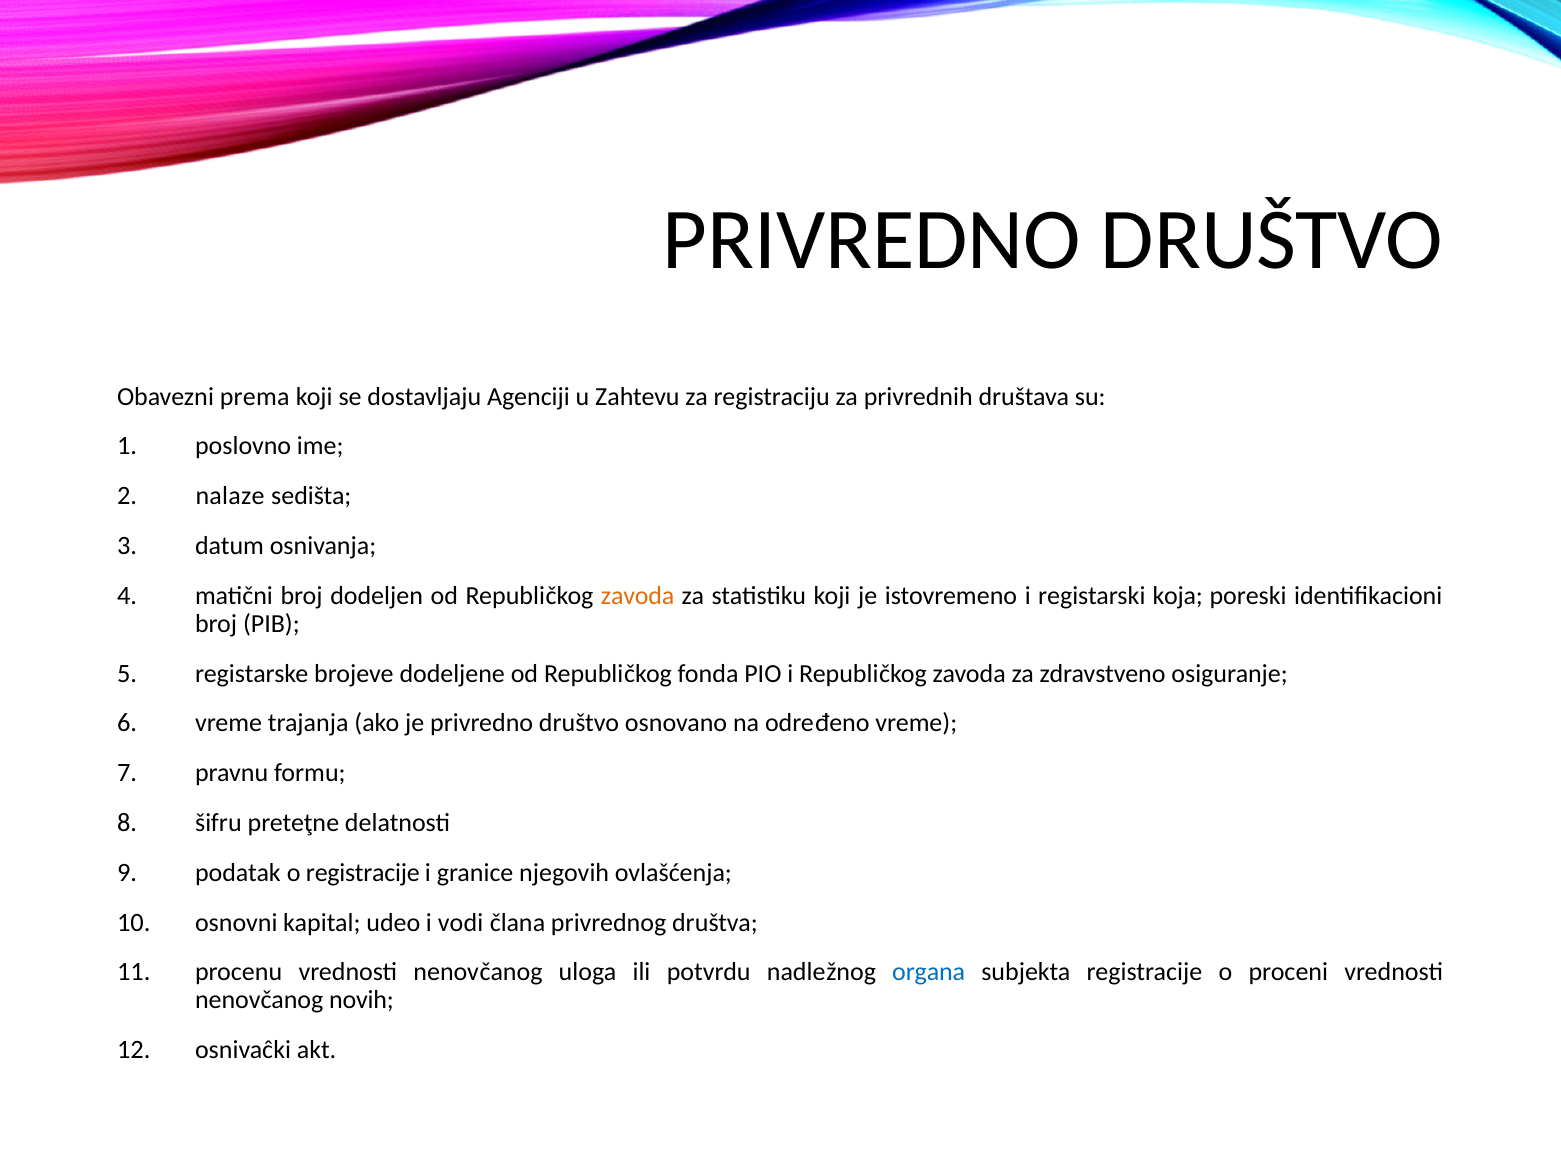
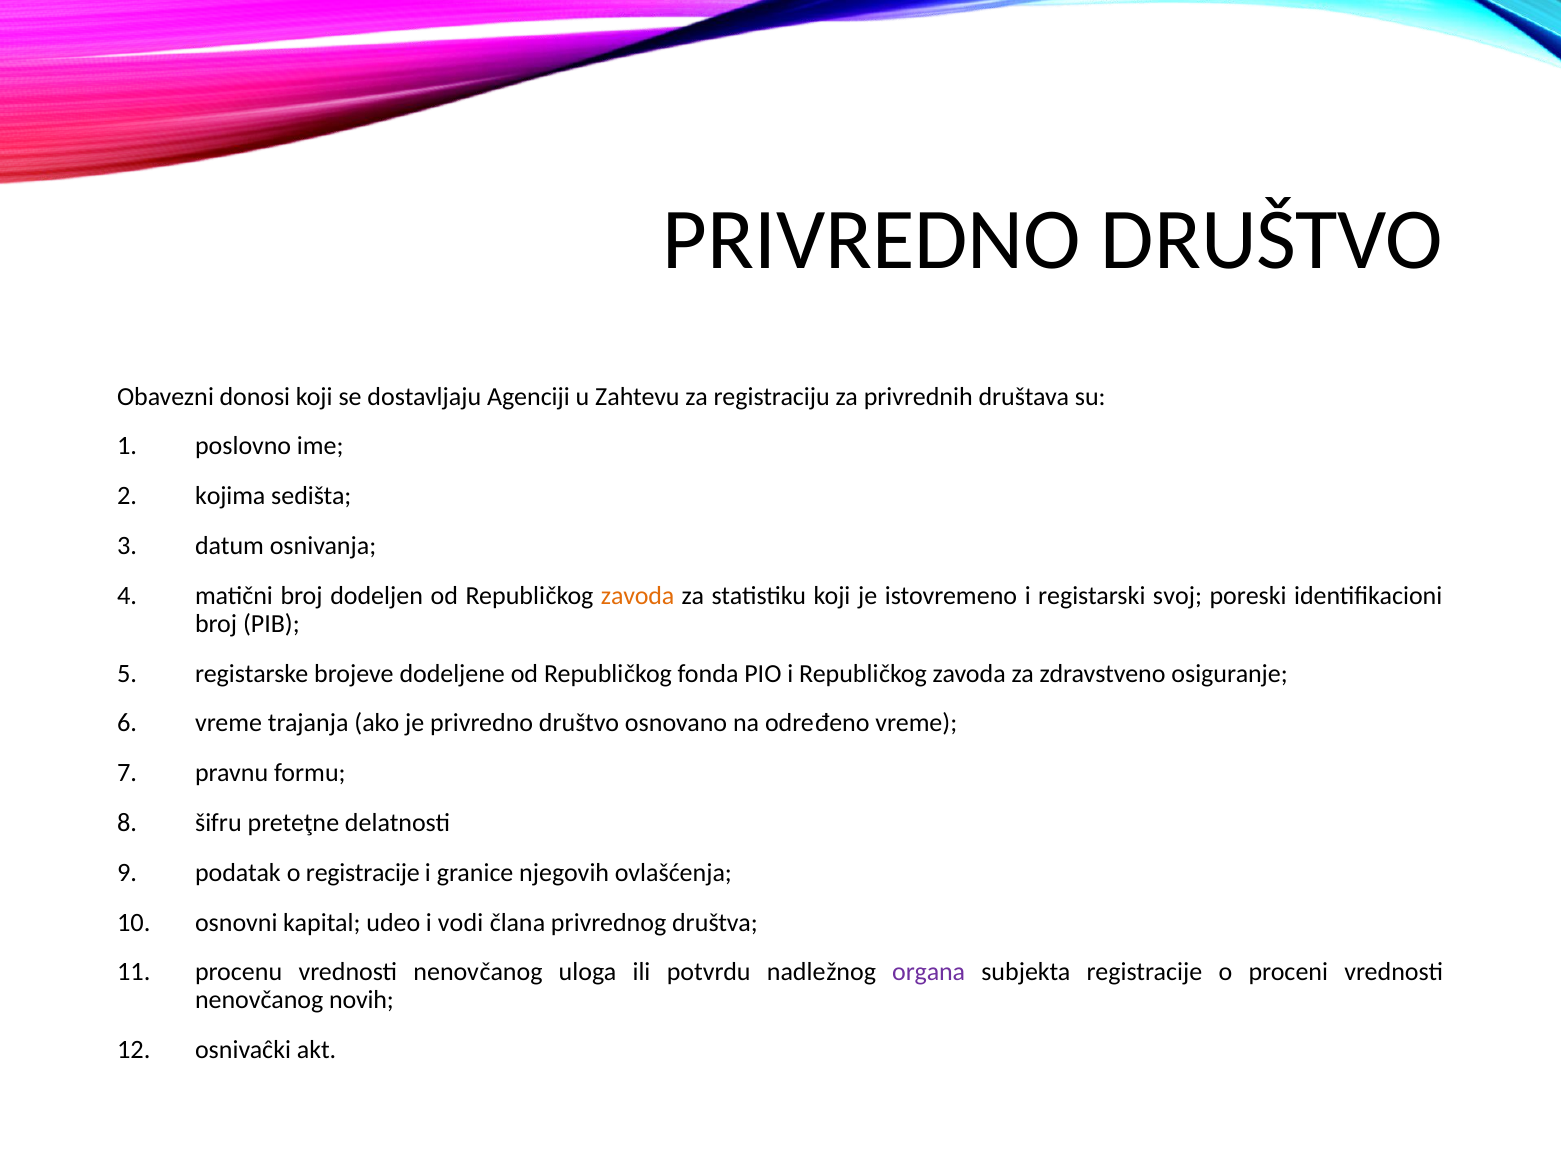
prema: prema -> donosi
nalaze: nalaze -> kojima
koja: koja -> svoj
organa colour: blue -> purple
